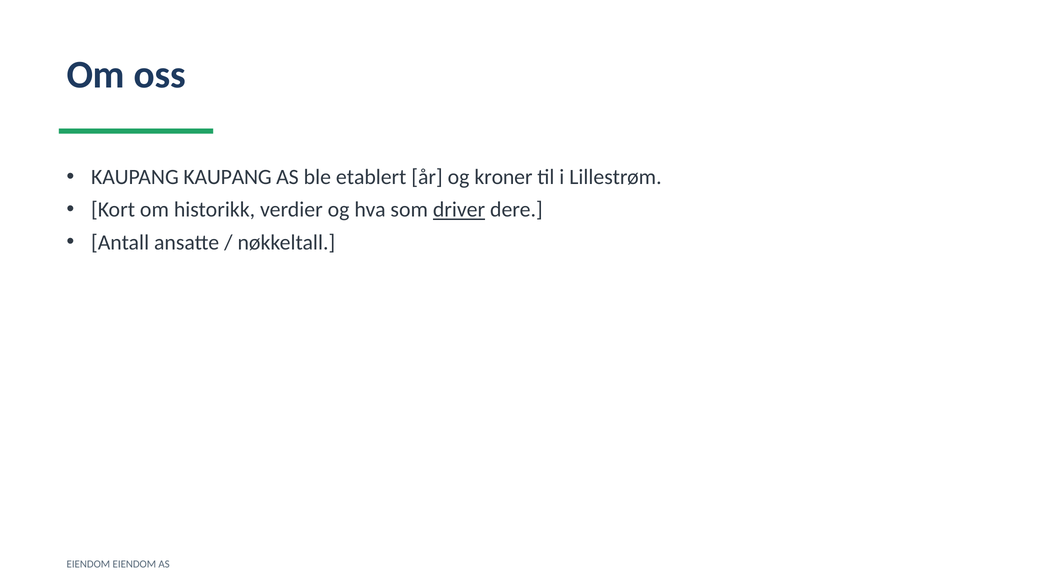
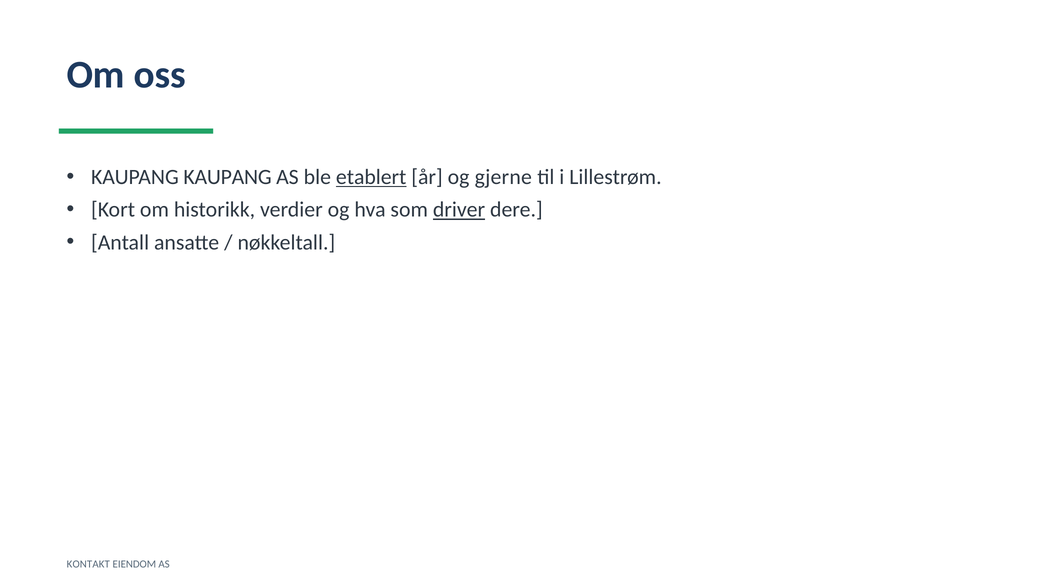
etablert underline: none -> present
kroner: kroner -> gjerne
EIENDOM at (88, 565): EIENDOM -> KONTAKT
